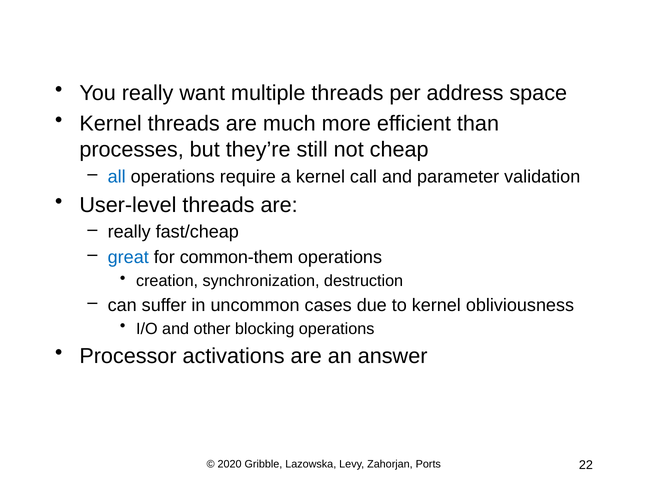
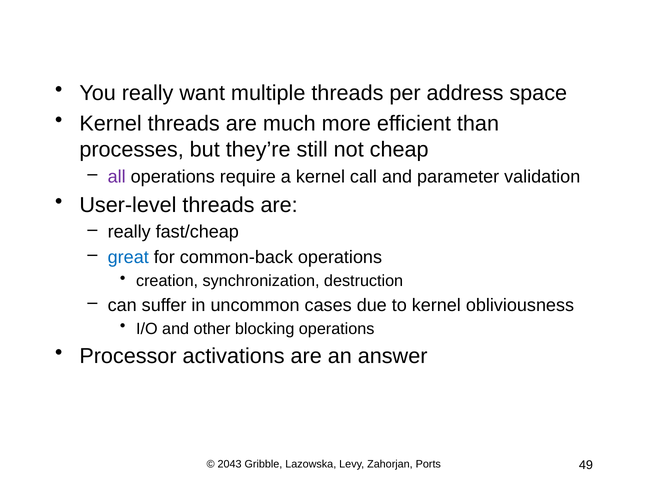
all colour: blue -> purple
common-them: common-them -> common-back
2020: 2020 -> 2043
22: 22 -> 49
